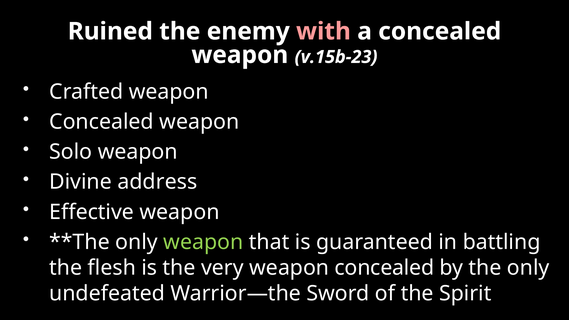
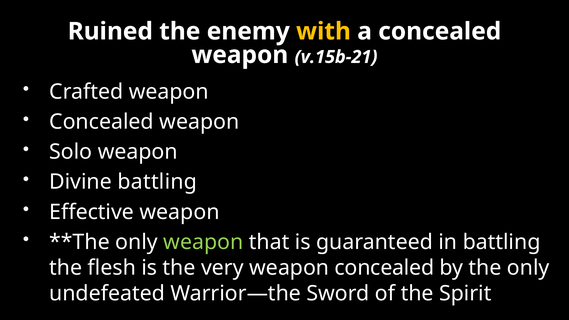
with colour: pink -> yellow
v.15b-23: v.15b-23 -> v.15b-21
Divine address: address -> battling
